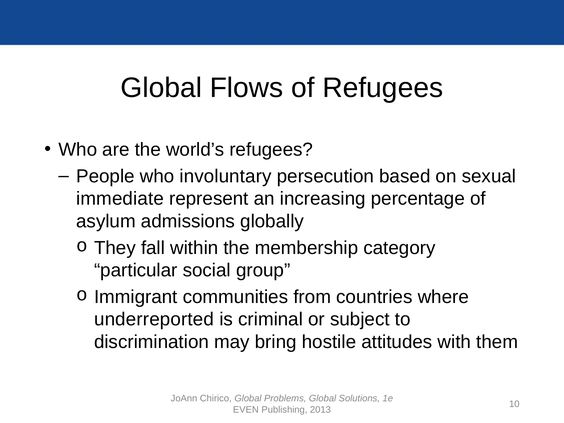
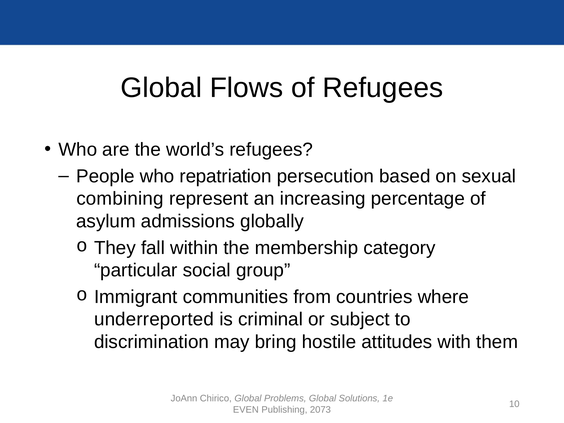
involuntary: involuntary -> repatriation
immediate: immediate -> combining
2013: 2013 -> 2073
